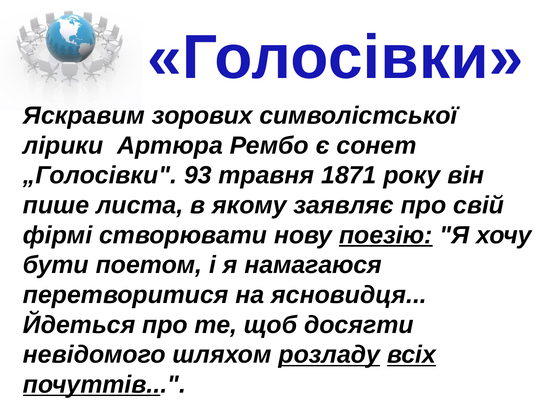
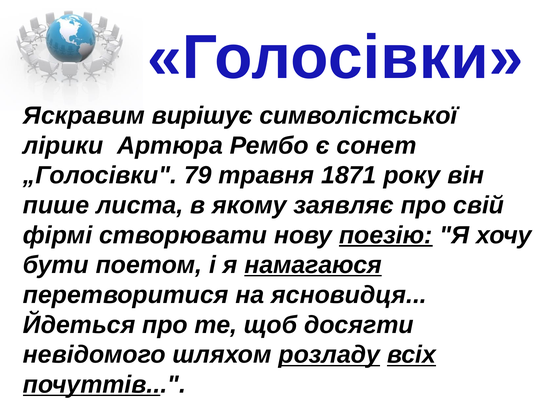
зорових: зорових -> вирішує
93: 93 -> 79
намагаюся underline: none -> present
